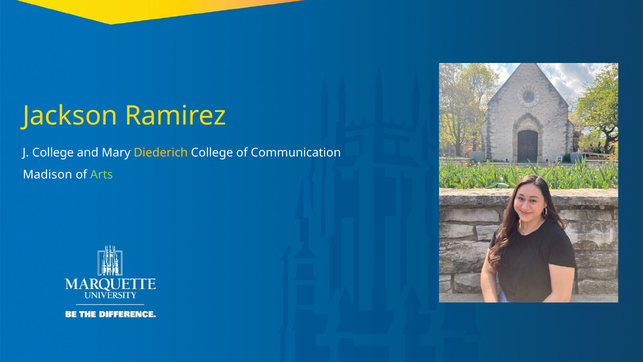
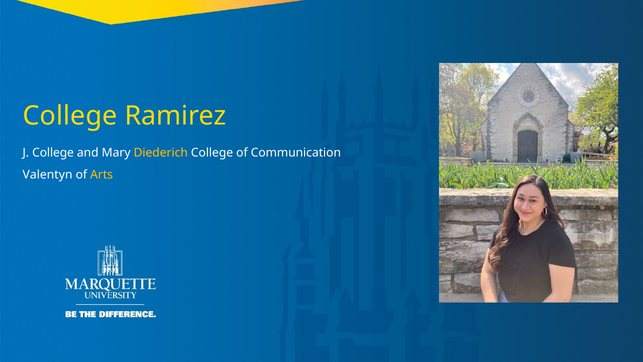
Jackson at (70, 116): Jackson -> College
Madison: Madison -> Valentyn
Arts colour: light green -> yellow
